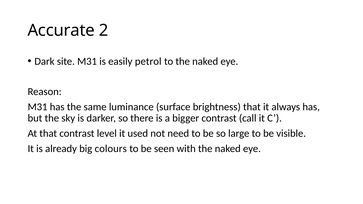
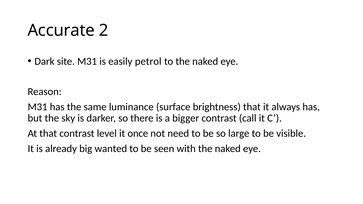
used: used -> once
colours: colours -> wanted
